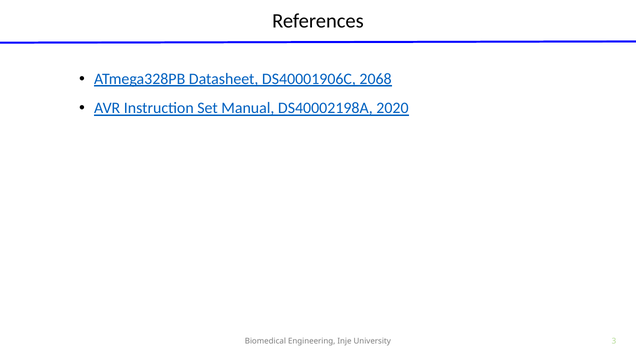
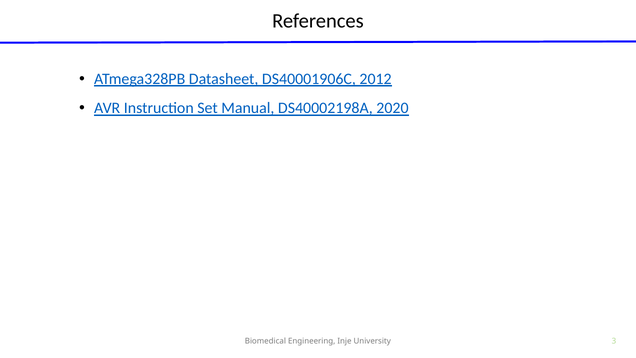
2068: 2068 -> 2012
